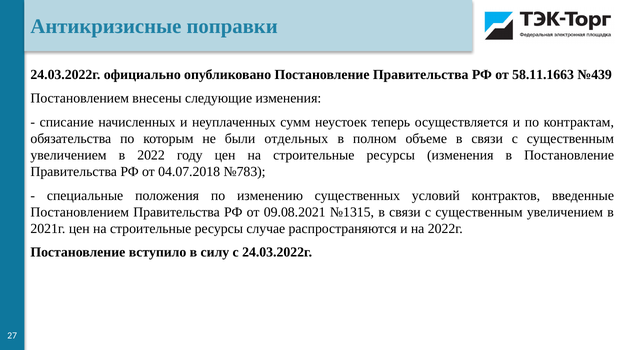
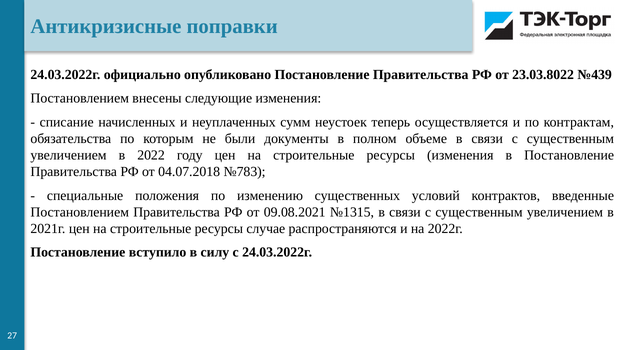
58.11.1663: 58.11.1663 -> 23.03.8022
отдельных: отдельных -> документы
